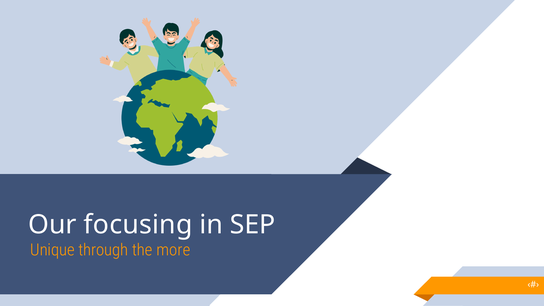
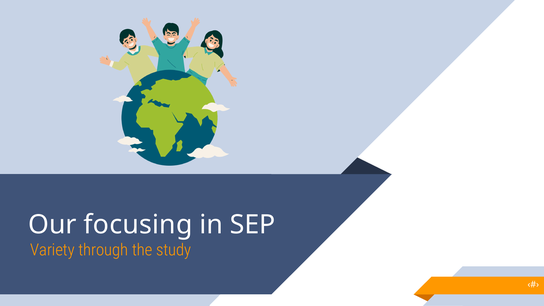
Unique: Unique -> Variety
more: more -> study
